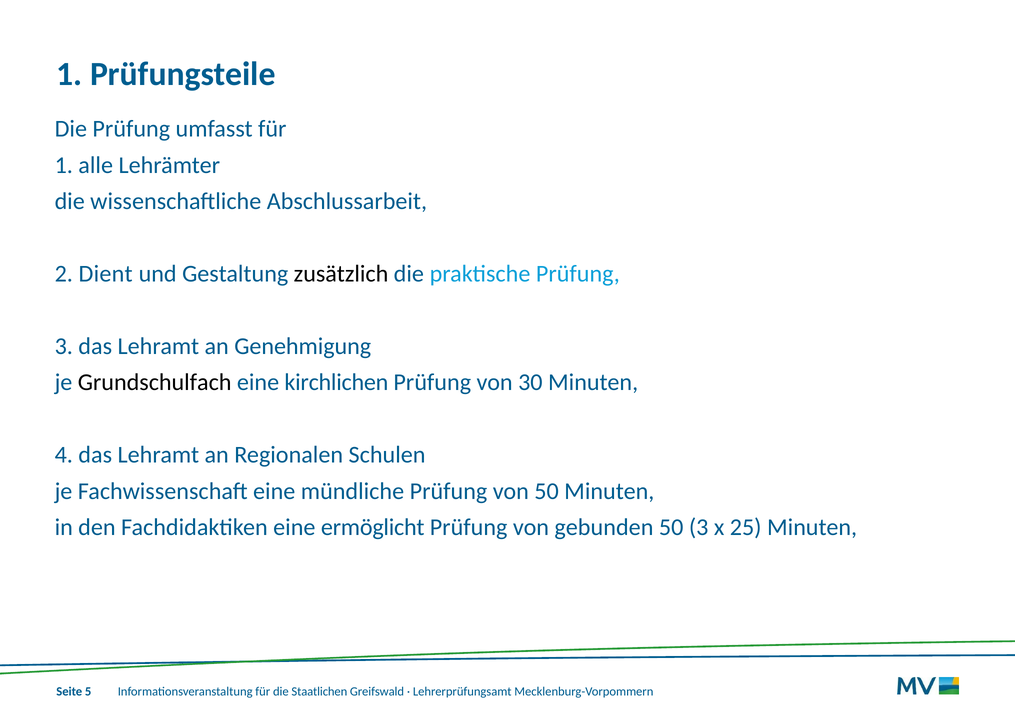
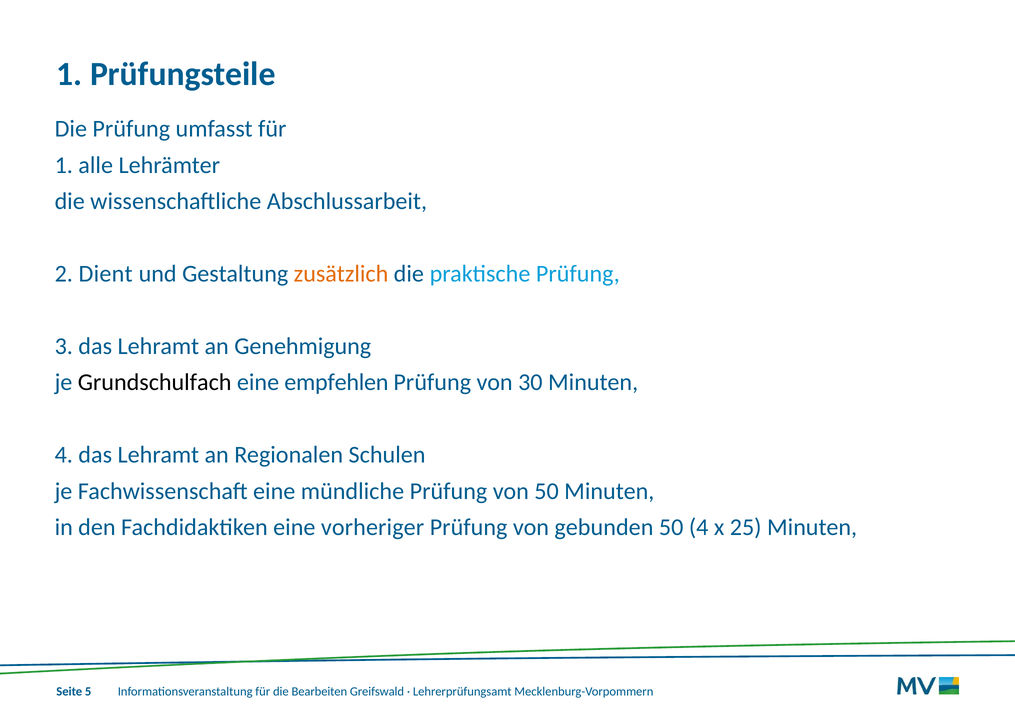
zusätzlich colour: black -> orange
kirchlichen: kirchlichen -> empfehlen
ermöglicht: ermöglicht -> vorheriger
50 3: 3 -> 4
Staatlichen: Staatlichen -> Bearbeiten
